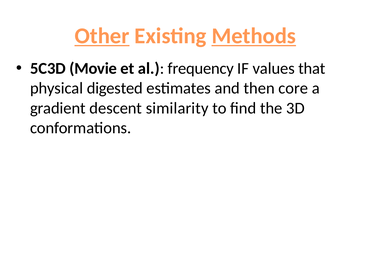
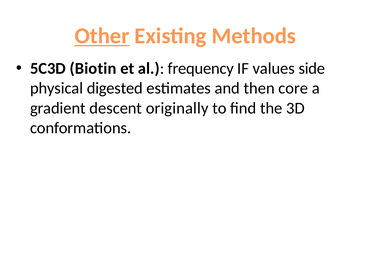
Methods underline: present -> none
Movie: Movie -> Biotin
that: that -> side
similarity: similarity -> originally
